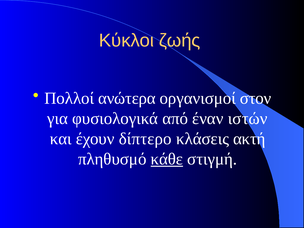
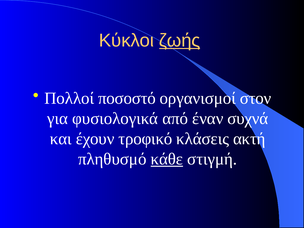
ζωής underline: none -> present
ανώτερα: ανώτερα -> ποσοστό
ιστών: ιστών -> συχνά
δίπτερο: δίπτερο -> τροφικό
